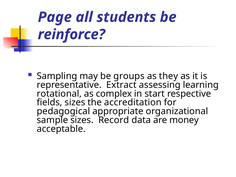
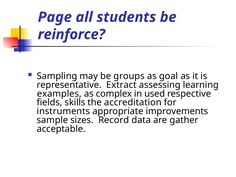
they: they -> goal
rotational: rotational -> examples
start: start -> used
fields sizes: sizes -> skills
pedagogical: pedagogical -> instruments
organizational: organizational -> improvements
money: money -> gather
